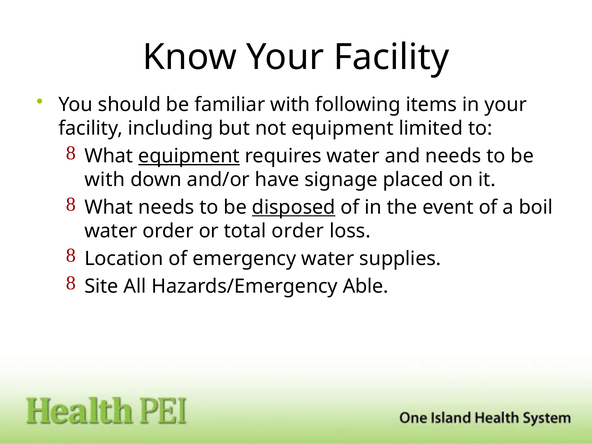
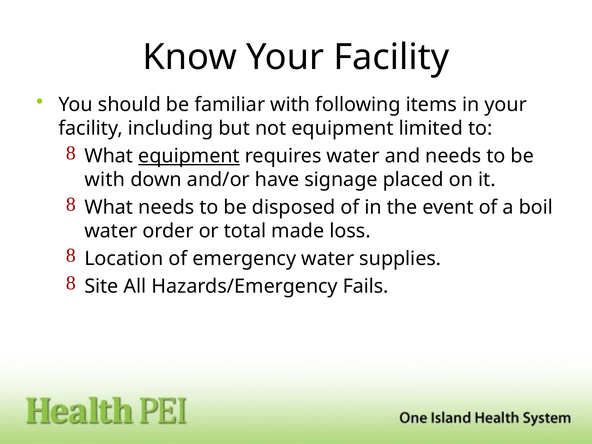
disposed underline: present -> none
total order: order -> made
Able: Able -> Fails
